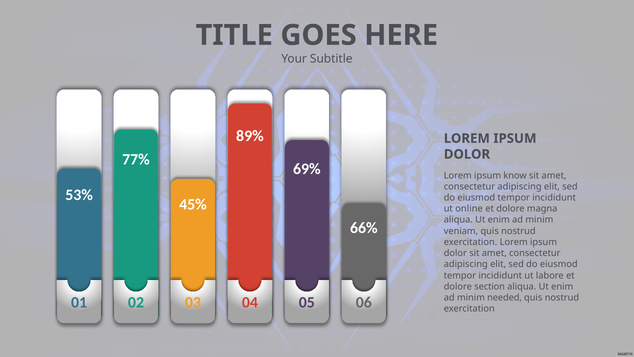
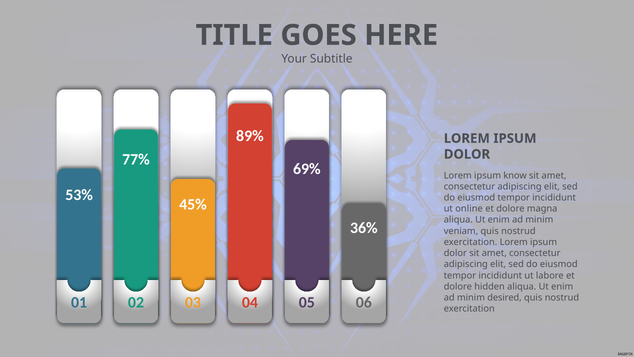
66%: 66% -> 36%
section: section -> hidden
needed: needed -> desired
